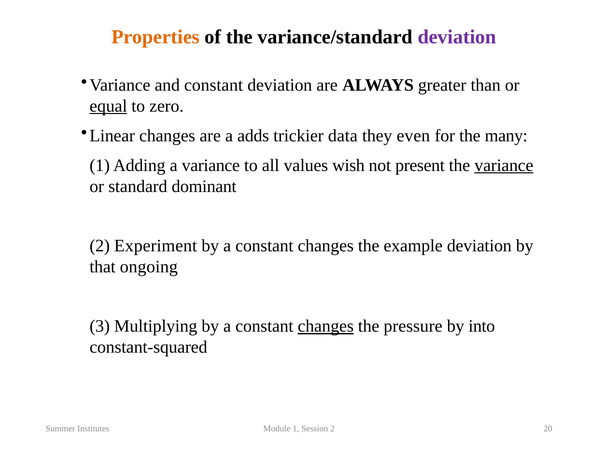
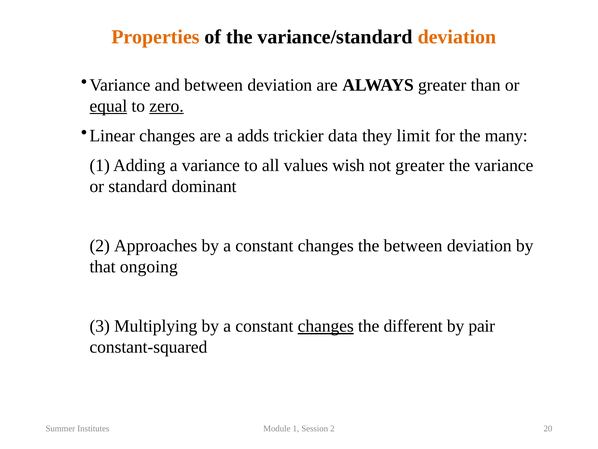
deviation at (457, 37) colour: purple -> orange
and constant: constant -> between
zero underline: none -> present
even: even -> limit
not present: present -> greater
variance at (504, 165) underline: present -> none
Experiment: Experiment -> Approaches
the example: example -> between
pressure: pressure -> different
into: into -> pair
